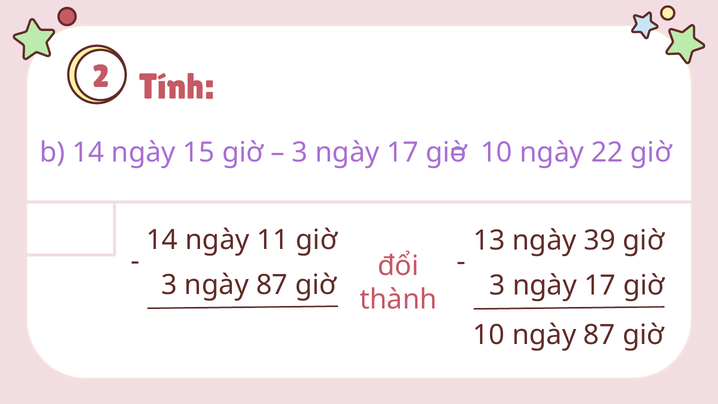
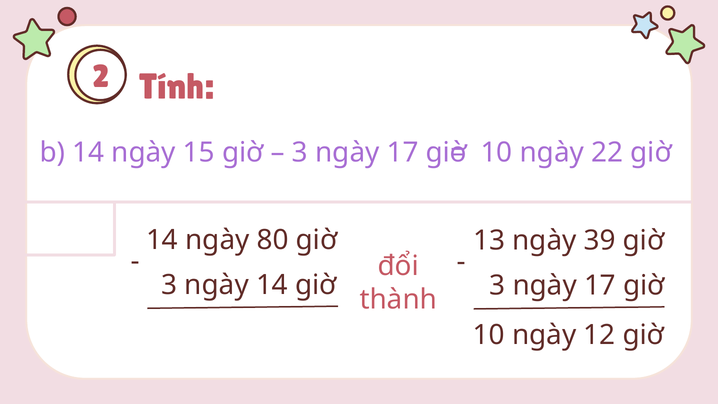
11: 11 -> 80
3 ngày 87: 87 -> 14
10 ngày 87: 87 -> 12
